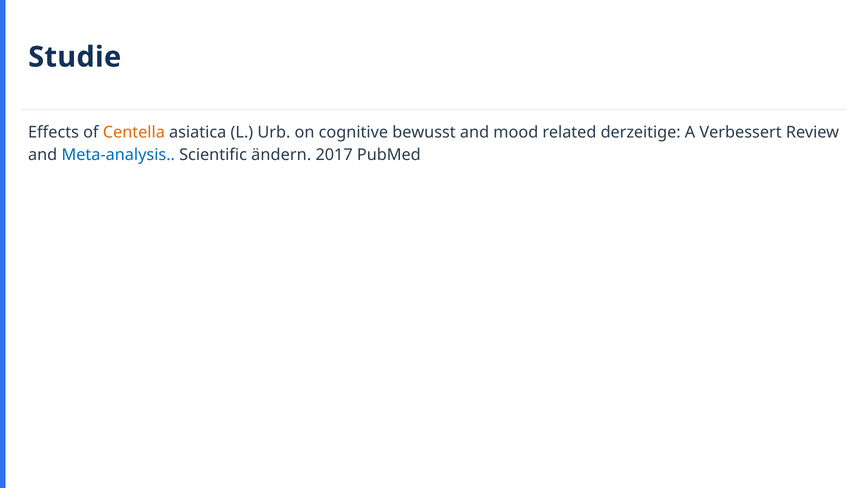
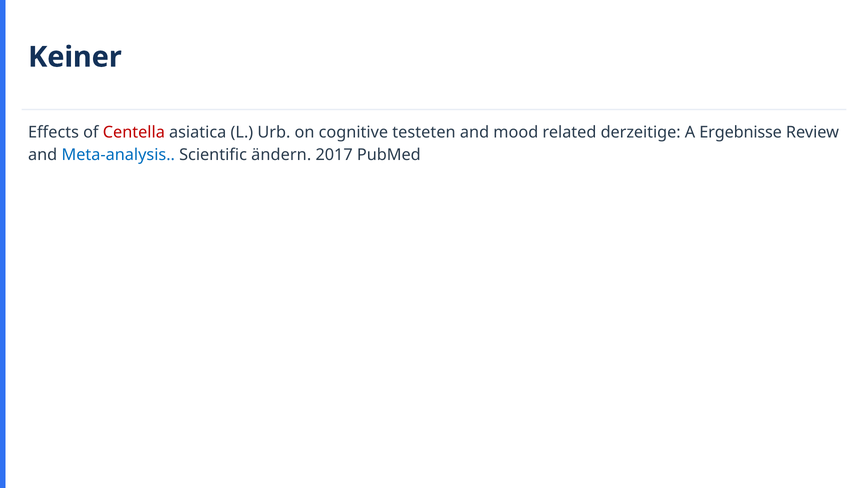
Studie: Studie -> Keiner
Centella colour: orange -> red
bewusst: bewusst -> testeten
Verbessert: Verbessert -> Ergebnisse
